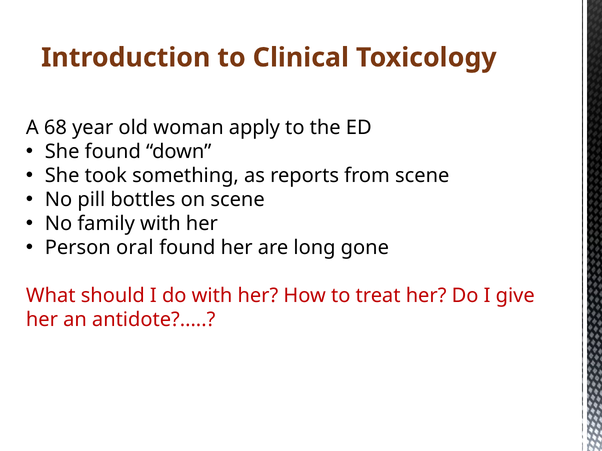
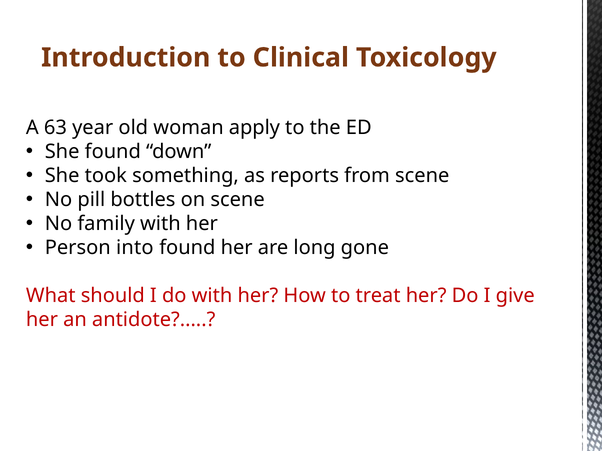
68: 68 -> 63
oral: oral -> into
